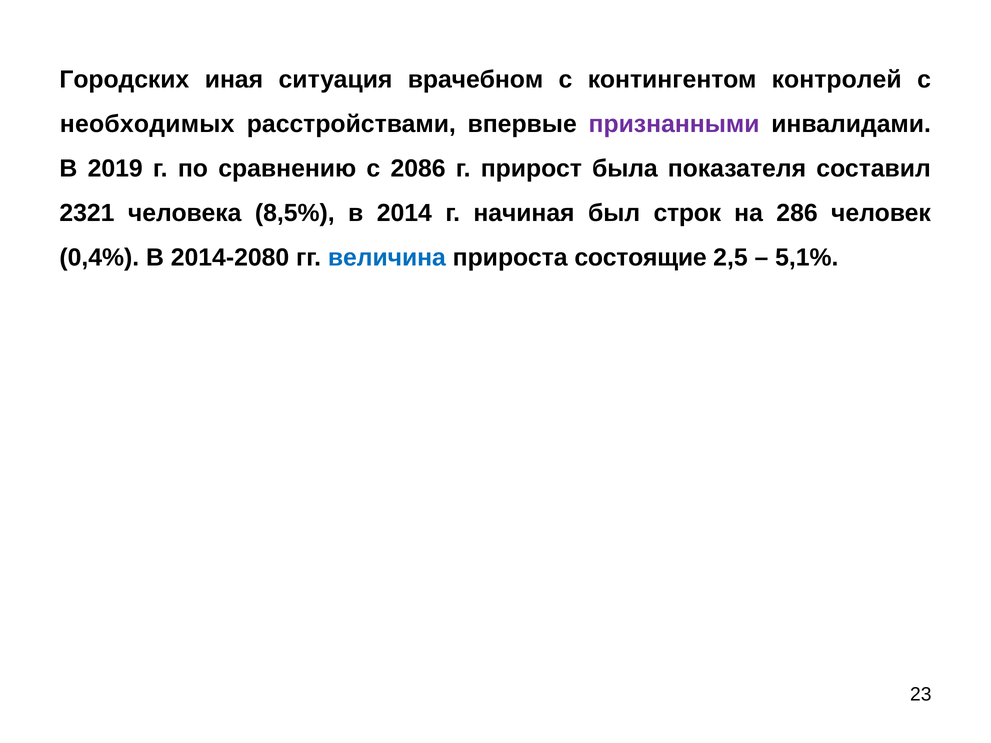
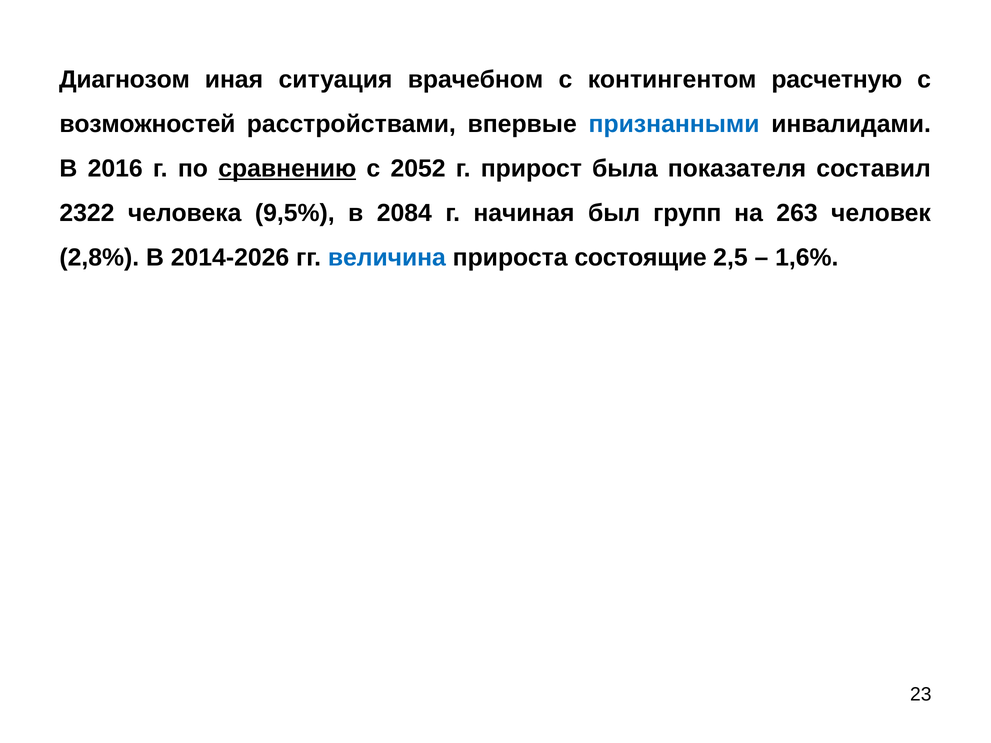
Городских: Городских -> Диагнозом
контролей: контролей -> расчетную
необходимых: необходимых -> возможностей
признанными colour: purple -> blue
2019: 2019 -> 2016
сравнению underline: none -> present
2086: 2086 -> 2052
2321: 2321 -> 2322
8,5%: 8,5% -> 9,5%
2014: 2014 -> 2084
строк: строк -> групп
286: 286 -> 263
0,4%: 0,4% -> 2,8%
2014-2080: 2014-2080 -> 2014-2026
5,1%: 5,1% -> 1,6%
